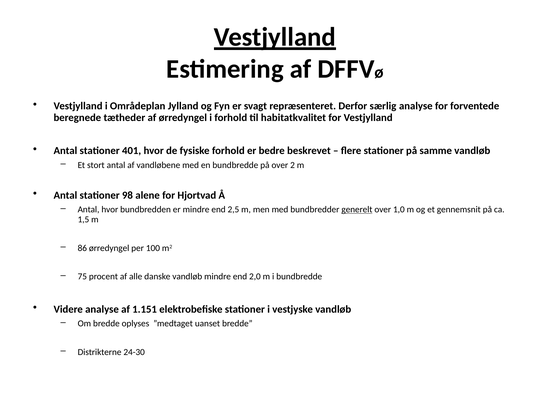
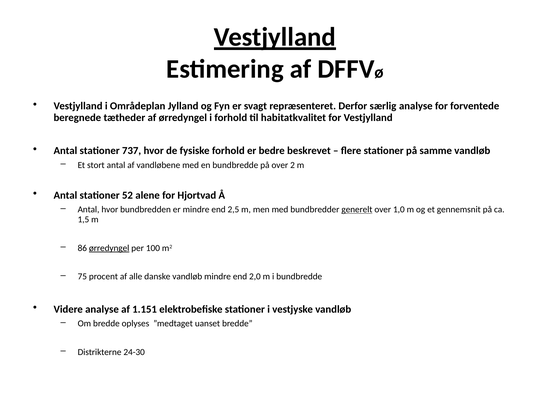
401: 401 -> 737
98: 98 -> 52
ørredyngel at (109, 248) underline: none -> present
